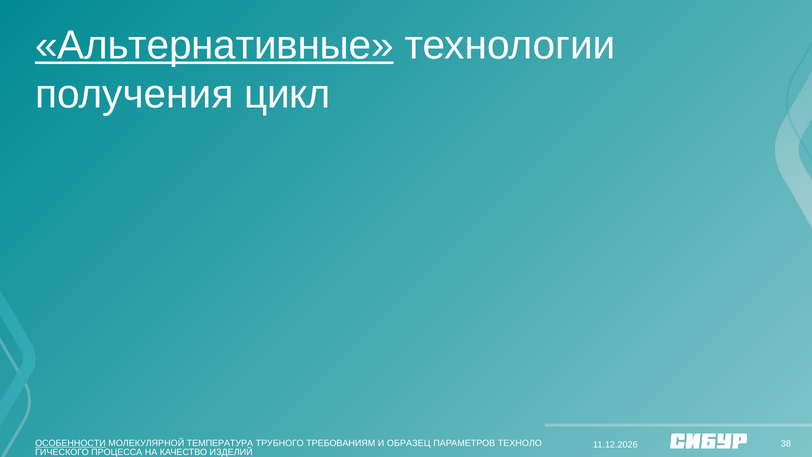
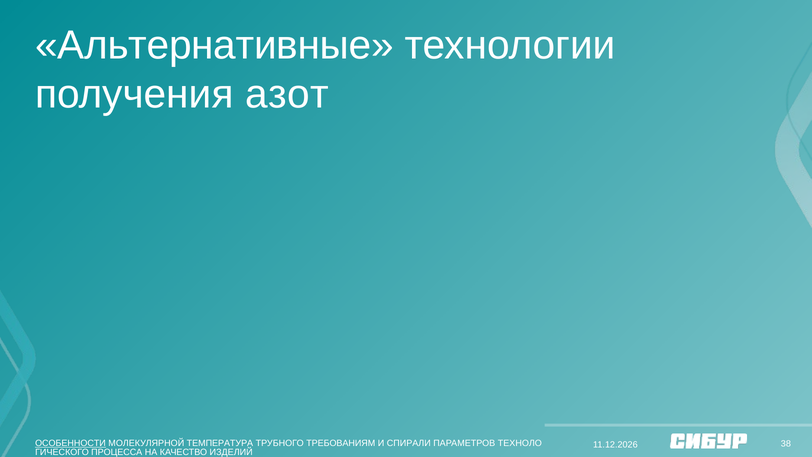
Альтернативные underline: present -> none
цикл: цикл -> азот
ОБРАЗЕЦ: ОБРАЗЕЦ -> СПИРАЛИ
